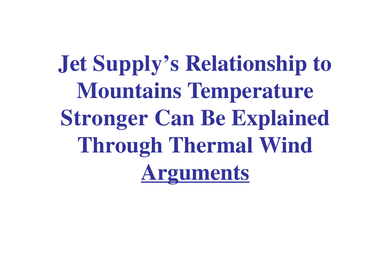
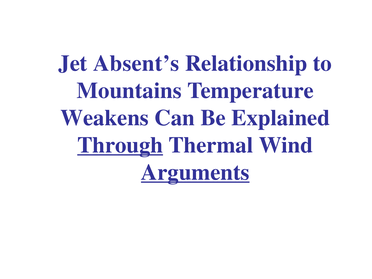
Supply’s: Supply’s -> Absent’s
Stronger: Stronger -> Weakens
Through underline: none -> present
